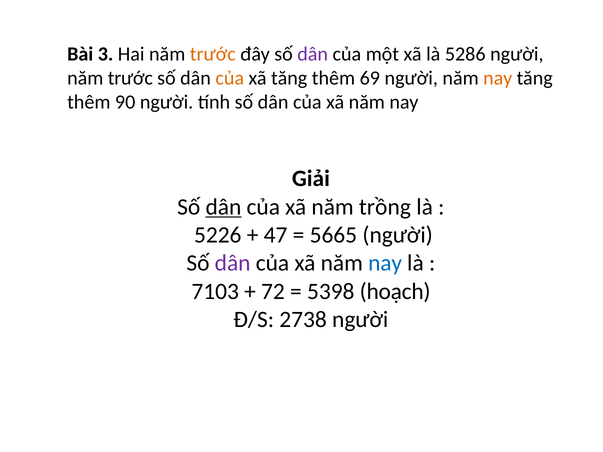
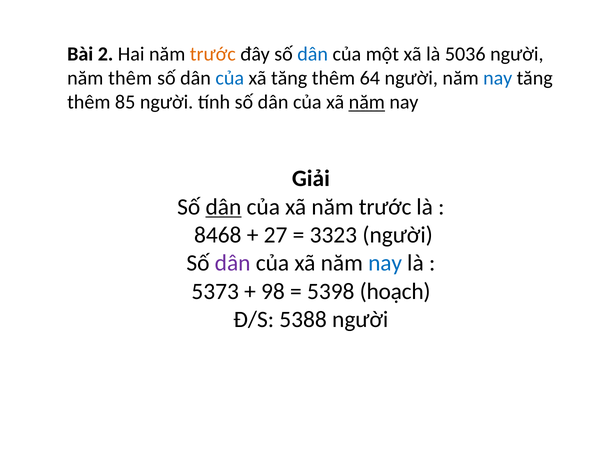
3: 3 -> 2
dân at (313, 54) colour: purple -> blue
5286: 5286 -> 5036
trước at (130, 78): trước -> thêm
của at (230, 78) colour: orange -> blue
69: 69 -> 64
nay at (498, 78) colour: orange -> blue
90: 90 -> 85
năm at (367, 102) underline: none -> present
xã năm trồng: trồng -> trước
5226: 5226 -> 8468
47: 47 -> 27
5665: 5665 -> 3323
7103: 7103 -> 5373
72: 72 -> 98
2738: 2738 -> 5388
